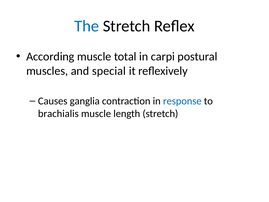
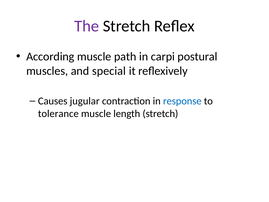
The colour: blue -> purple
total: total -> path
ganglia: ganglia -> jugular
brachialis: brachialis -> tolerance
